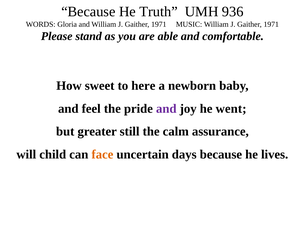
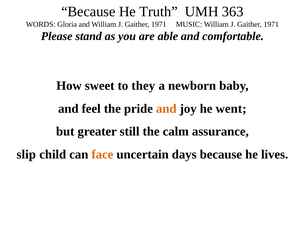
936: 936 -> 363
here: here -> they
and at (166, 109) colour: purple -> orange
will: will -> slip
